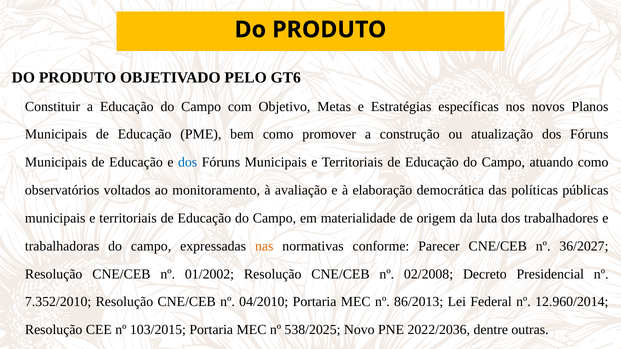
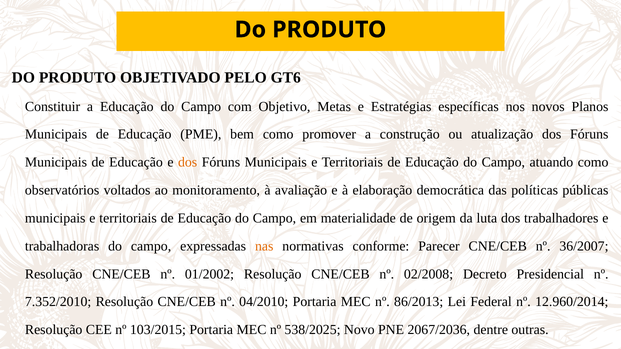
dos at (188, 162) colour: blue -> orange
36/2027: 36/2027 -> 36/2007
2022/2036: 2022/2036 -> 2067/2036
